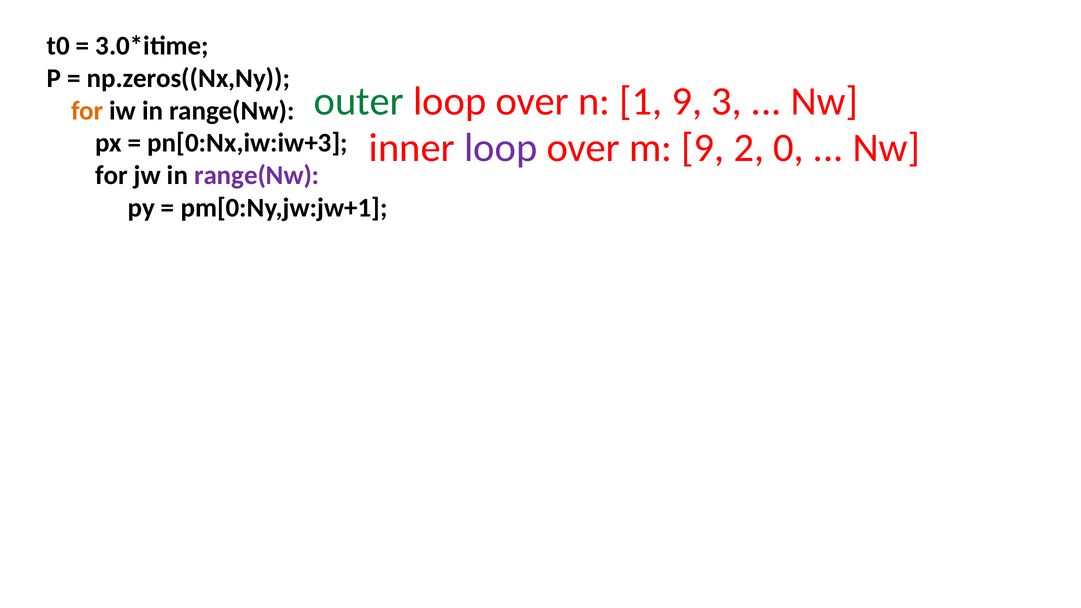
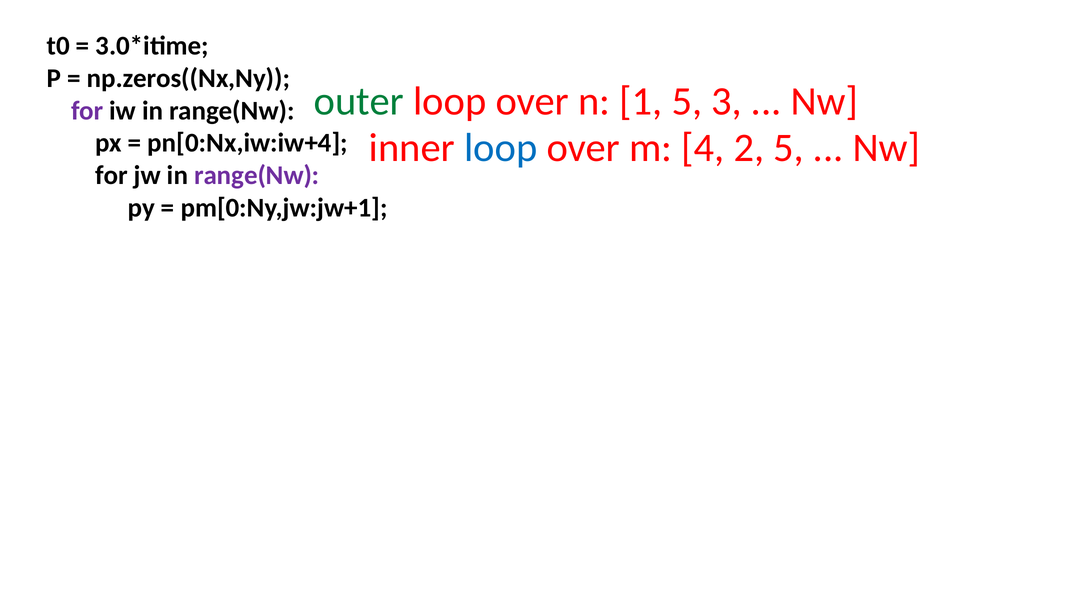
1 9: 9 -> 5
for at (87, 111) colour: orange -> purple
loop at (501, 148) colour: purple -> blue
m 9: 9 -> 4
2 0: 0 -> 5
pn[0:Nx,iw:iw+3: pn[0:Nx,iw:iw+3 -> pn[0:Nx,iw:iw+4
